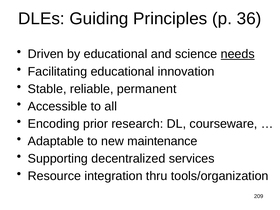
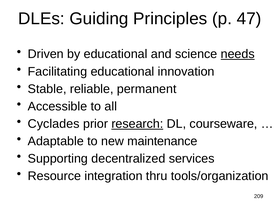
36: 36 -> 47
Encoding: Encoding -> Cyclades
research underline: none -> present
